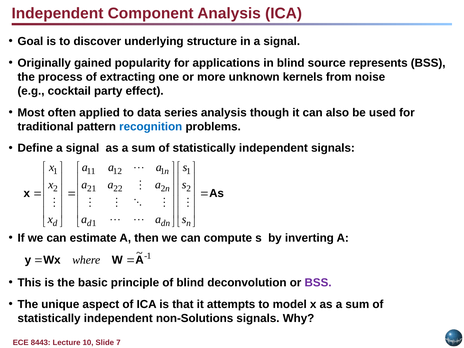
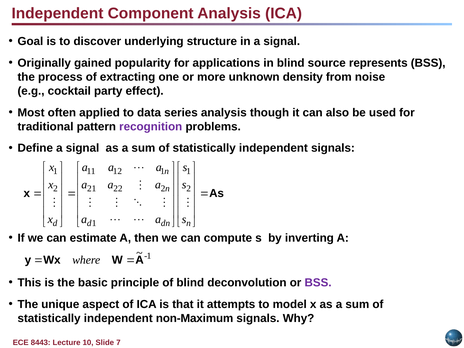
kernels: kernels -> density
recognition colour: blue -> purple
non-Solutions: non-Solutions -> non-Maximum
